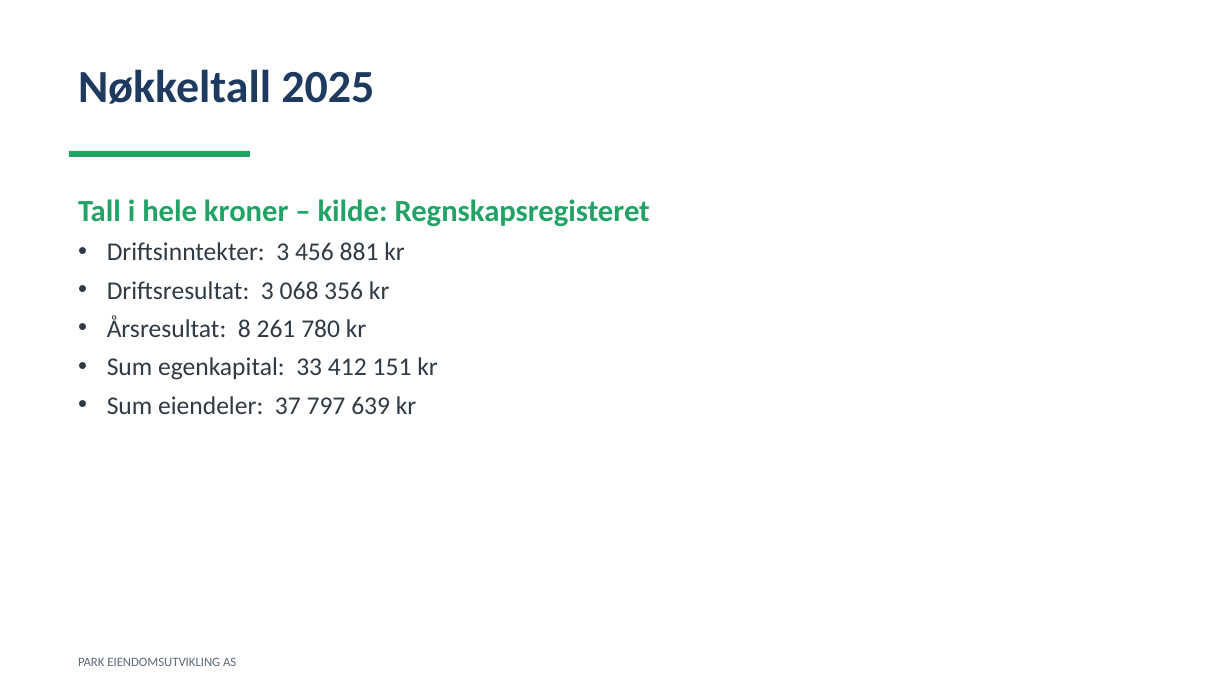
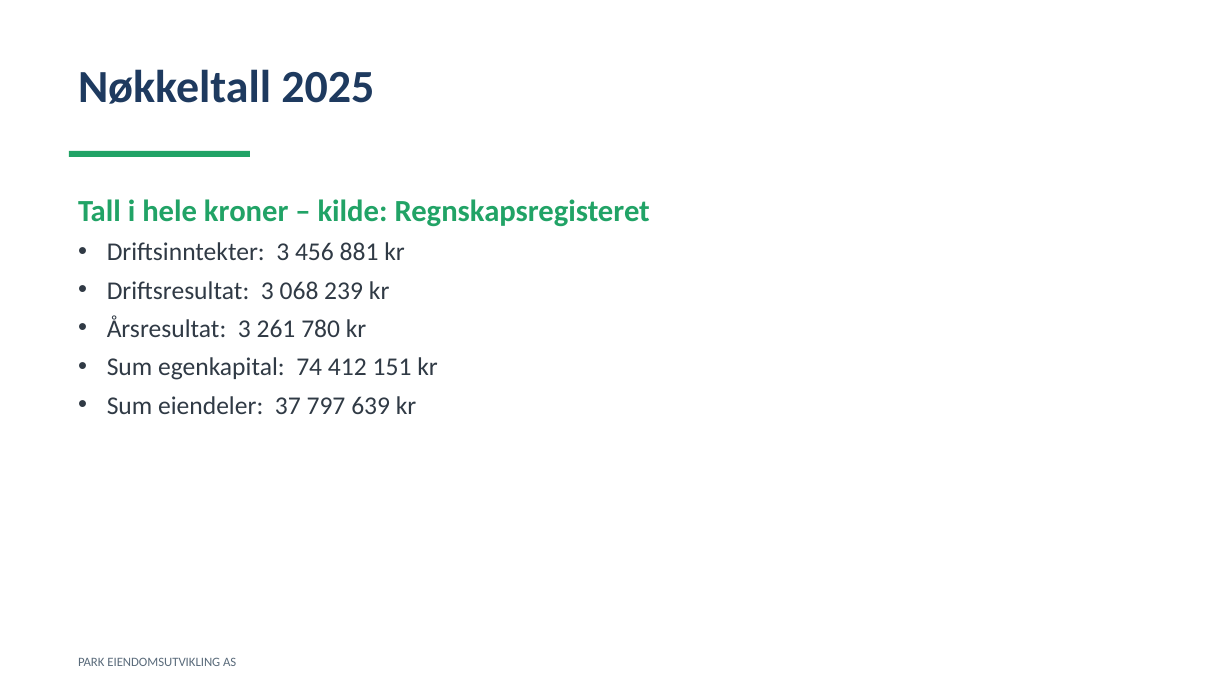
356: 356 -> 239
Årsresultat 8: 8 -> 3
33: 33 -> 74
